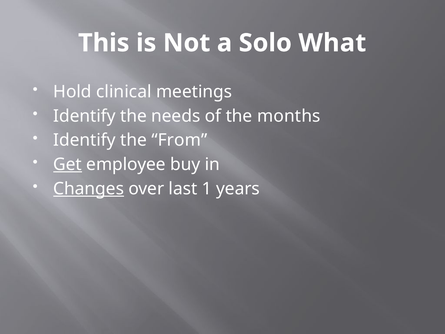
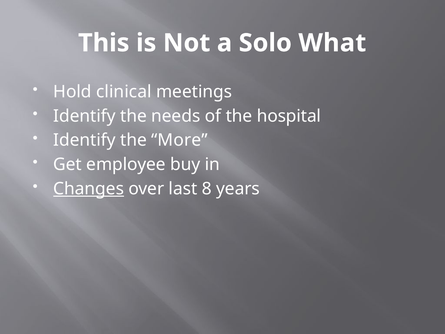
months: months -> hospital
From: From -> More
Get underline: present -> none
1: 1 -> 8
